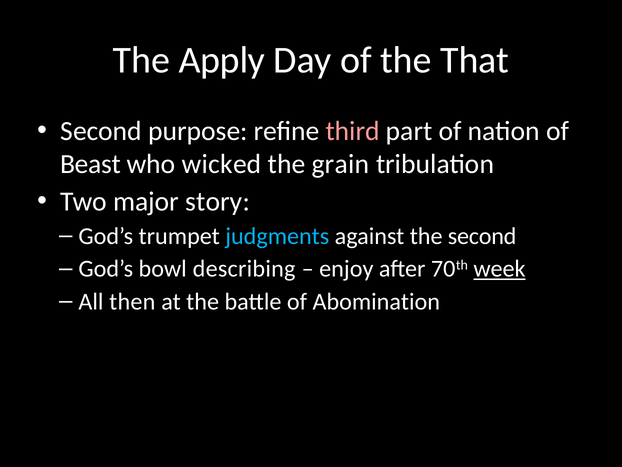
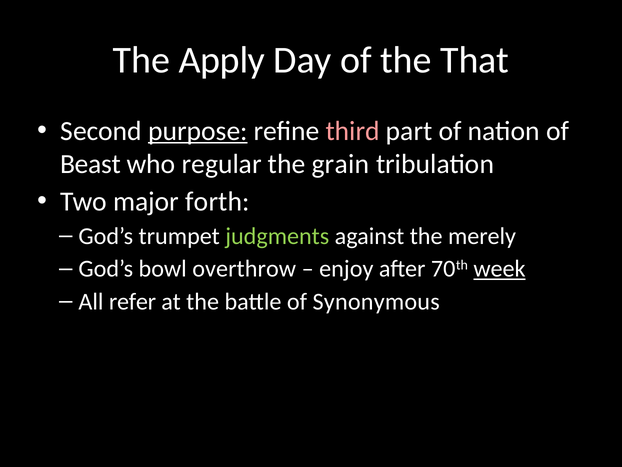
purpose underline: none -> present
wicked: wicked -> regular
story: story -> forth
judgments colour: light blue -> light green
the second: second -> merely
describing: describing -> overthrow
then: then -> refer
Abomination: Abomination -> Synonymous
